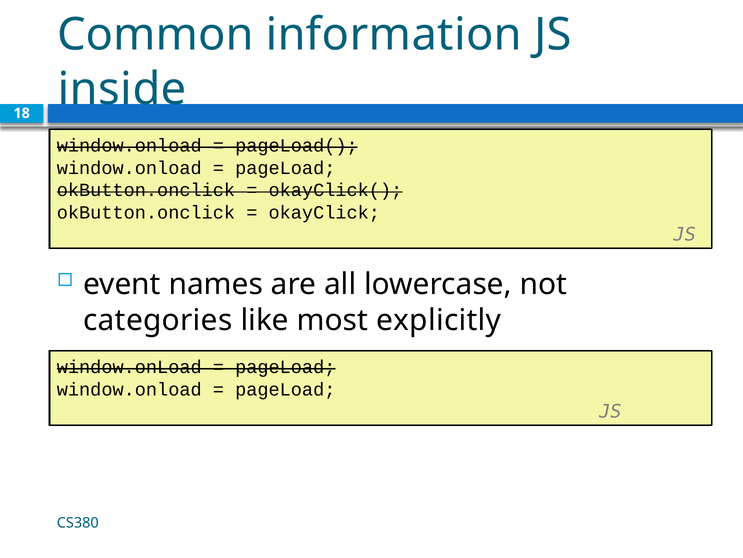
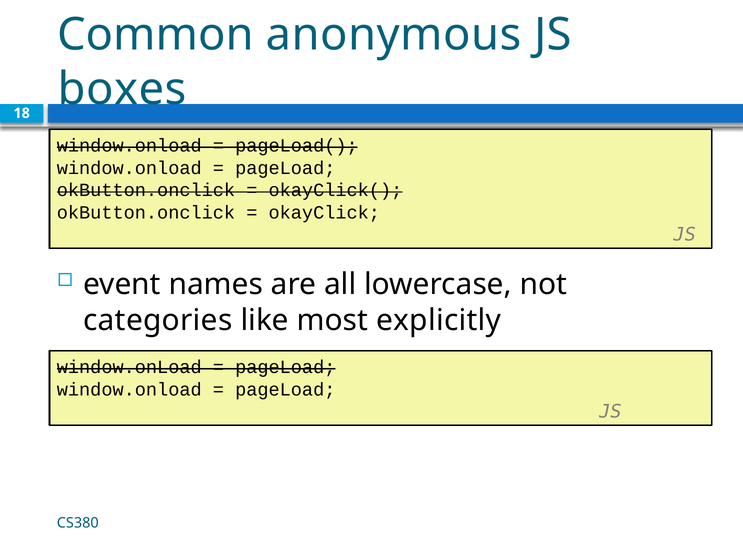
information: information -> anonymous
inside: inside -> boxes
